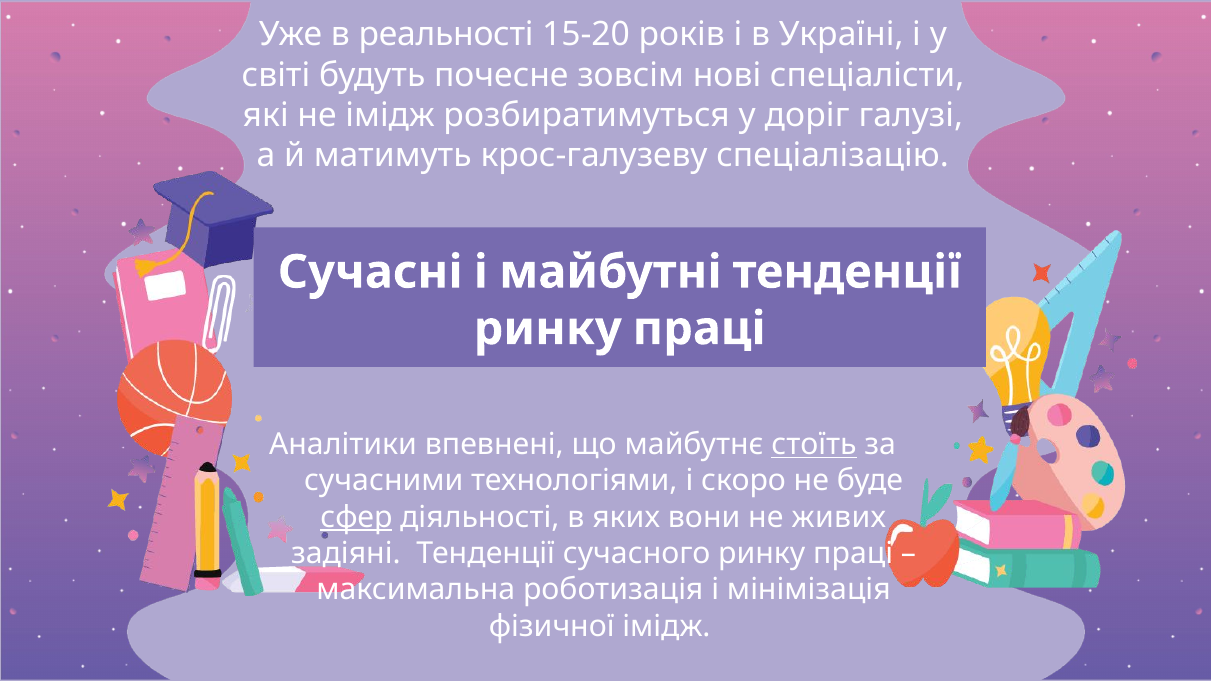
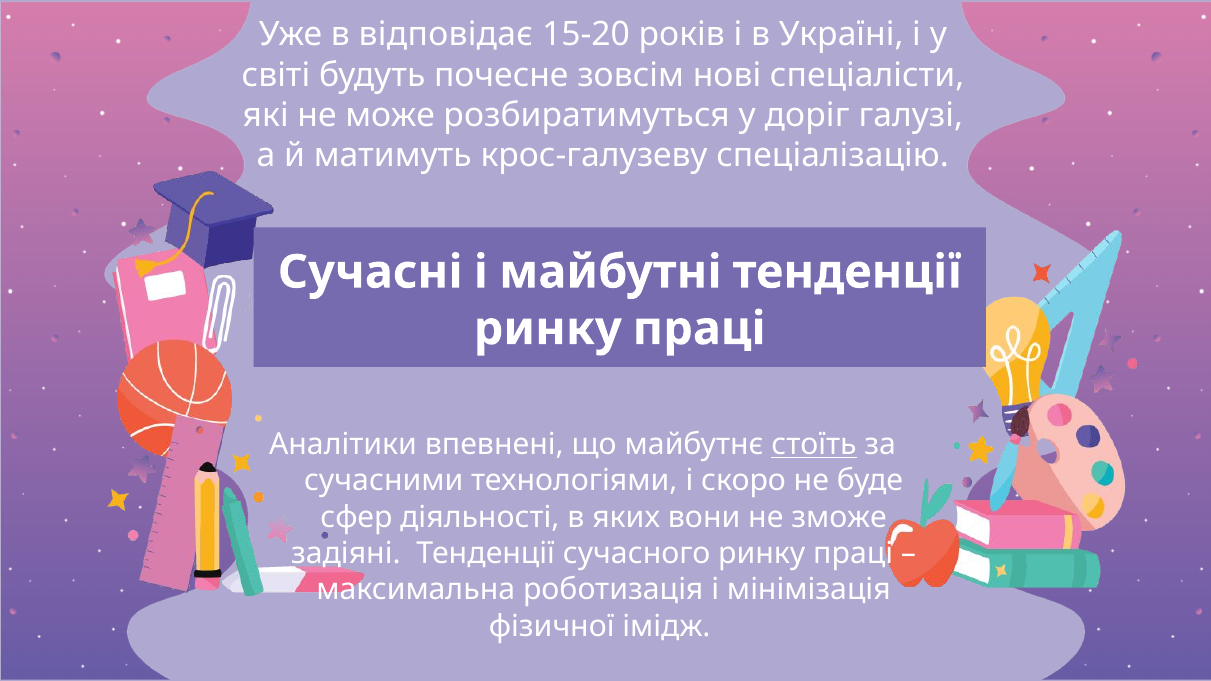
реальності: реальності -> відповідає
не імідж: імідж -> може
сфер underline: present -> none
живих: живих -> зможе
